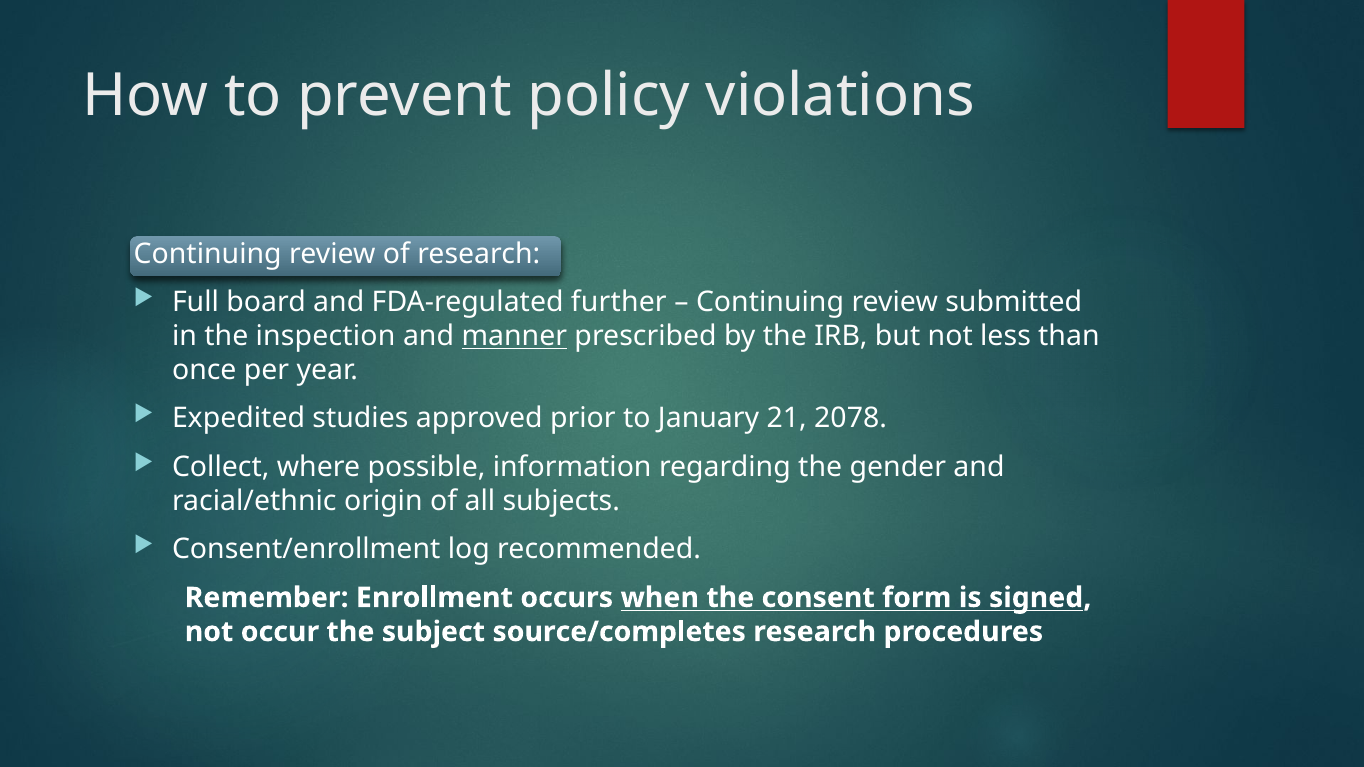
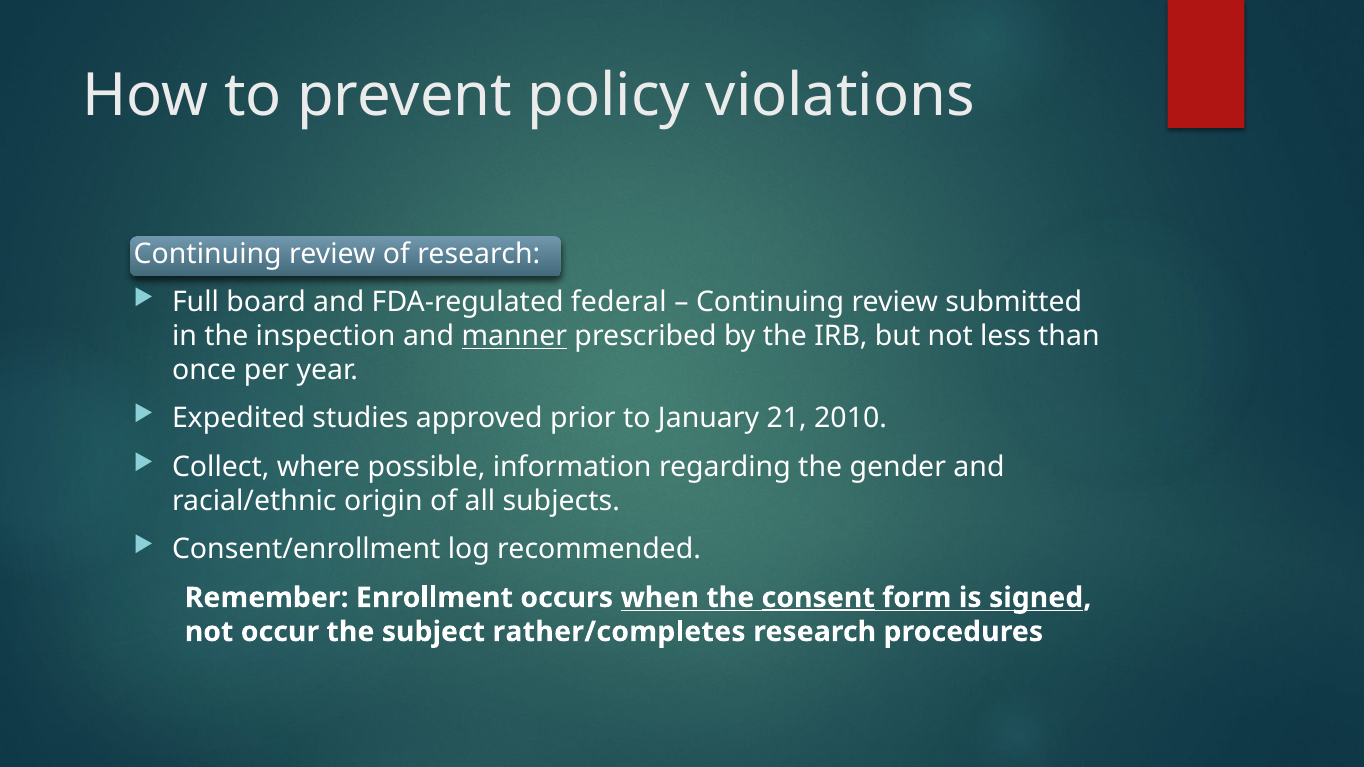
further: further -> federal
2078: 2078 -> 2010
consent underline: none -> present
source/completes: source/completes -> rather/completes
